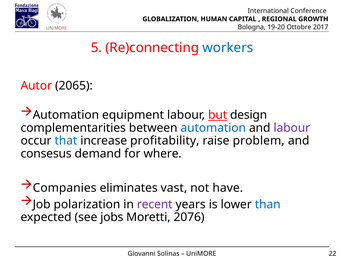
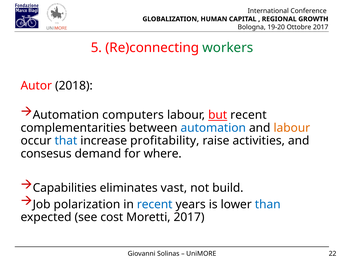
workers colour: blue -> green
2065: 2065 -> 2018
equipment: equipment -> computers
but design: design -> recent
labour at (292, 128) colour: purple -> orange
problem: problem -> activities
Companies: Companies -> Capabilities
have: have -> build
recent at (155, 204) colour: purple -> blue
jobs: jobs -> cost
Moretti 2076: 2076 -> 2017
